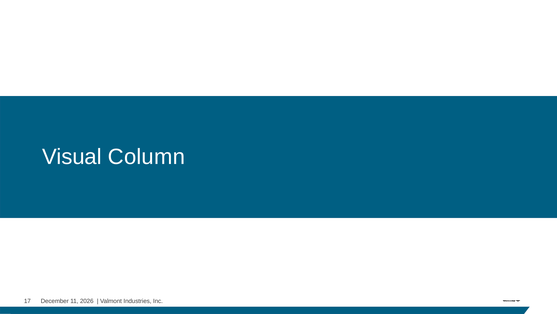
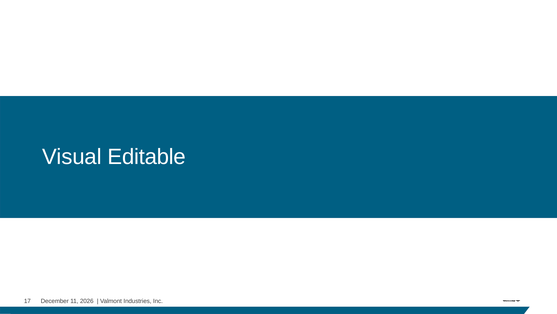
Column: Column -> Editable
